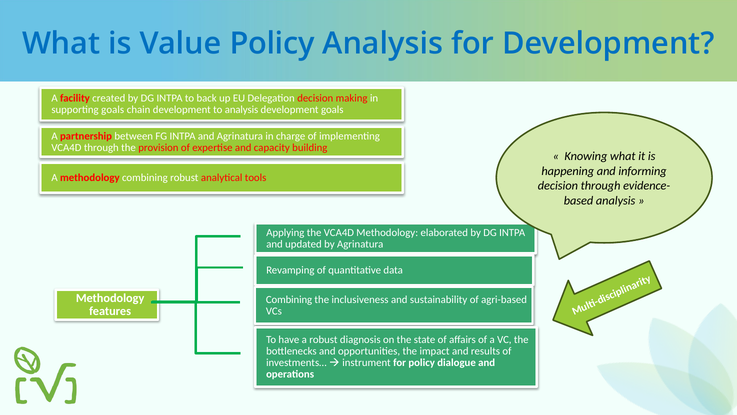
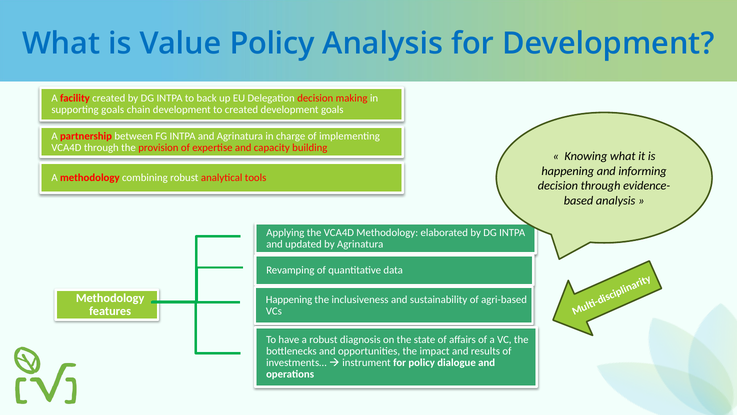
to analysis: analysis -> created
Combining at (289, 299): Combining -> Happening
